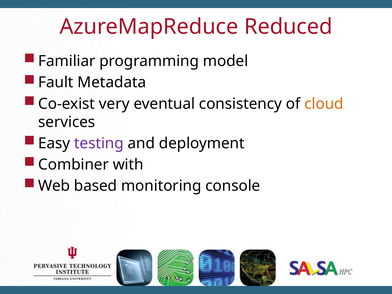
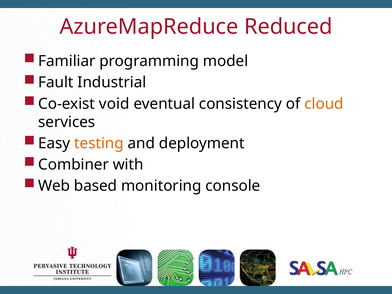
Metadata: Metadata -> Industrial
very: very -> void
testing colour: purple -> orange
